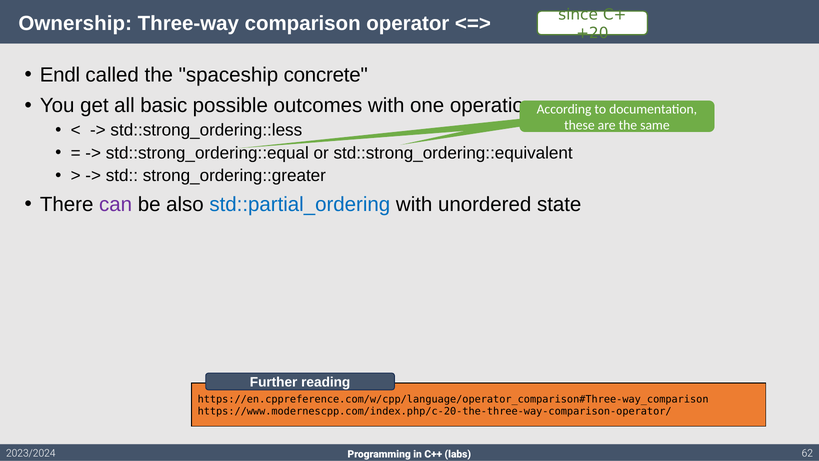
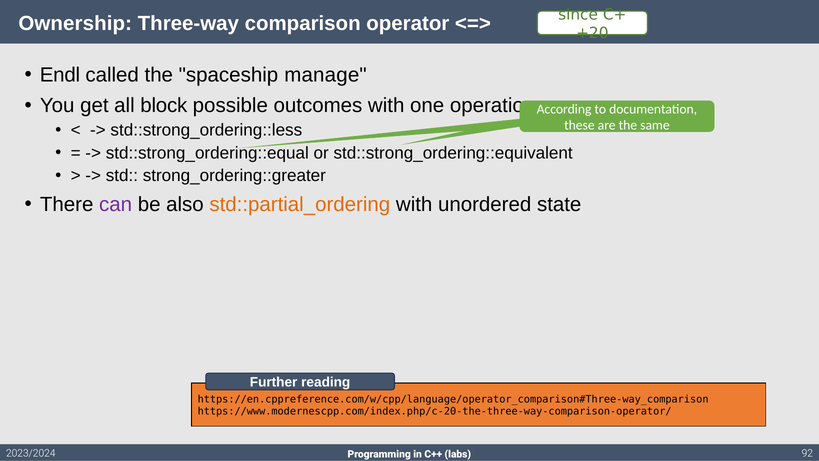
concrete: concrete -> manage
basic: basic -> block
std::partial_ordering colour: blue -> orange
62: 62 -> 92
